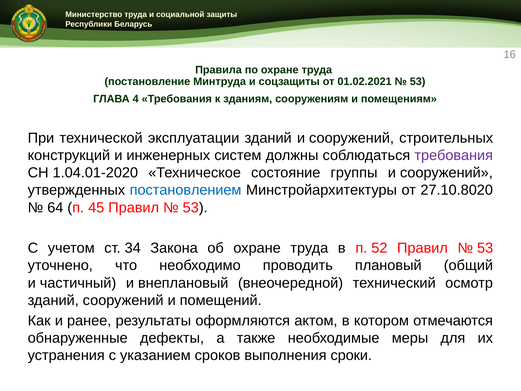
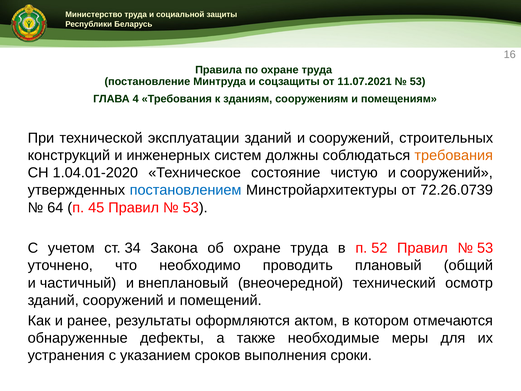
01.02.2021: 01.02.2021 -> 11.07.2021
требования at (454, 155) colour: purple -> orange
группы: группы -> чистую
27.10.8020: 27.10.8020 -> 72.26.0739
